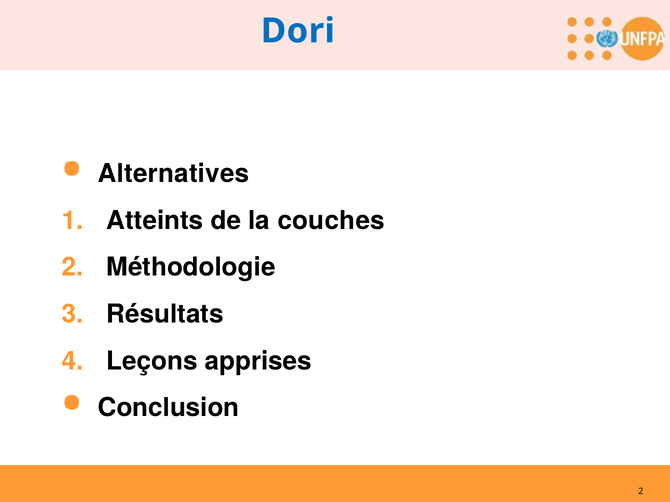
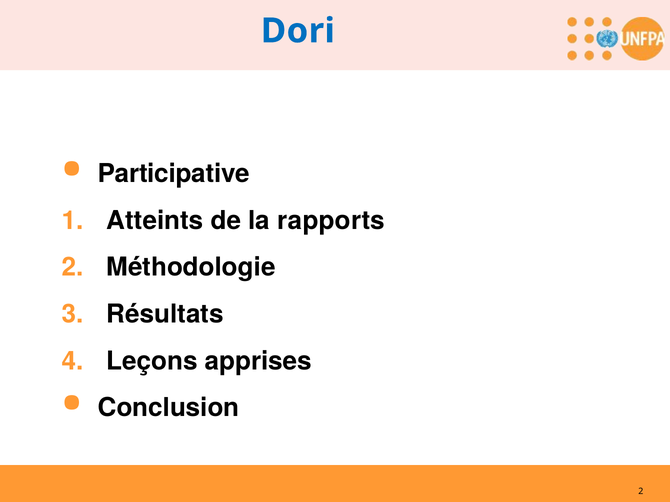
Alternatives: Alternatives -> Participative
couches: couches -> rapports
